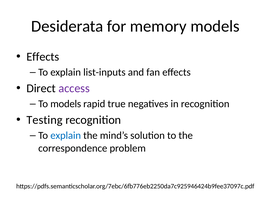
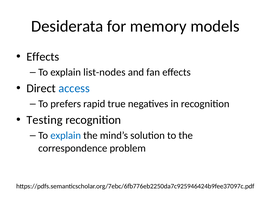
list-inputs: list-inputs -> list-nodes
access colour: purple -> blue
To models: models -> prefers
